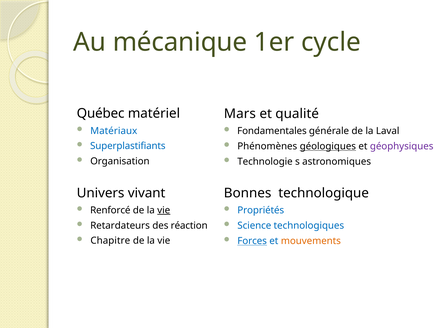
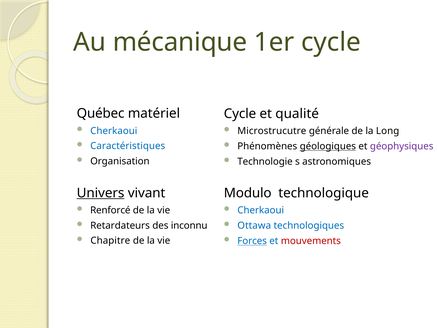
Mars at (240, 114): Mars -> Cycle
Matériaux at (114, 131): Matériaux -> Cherkaoui
Fondamentales: Fondamentales -> Microstrucutre
Laval: Laval -> Long
Superplastifiants: Superplastifiants -> Caractéristiques
Univers underline: none -> present
Bonnes: Bonnes -> Modulo
vie at (164, 211) underline: present -> none
Propriétés at (261, 211): Propriétés -> Cherkaoui
réaction: réaction -> inconnu
Science: Science -> Ottawa
mouvements colour: orange -> red
